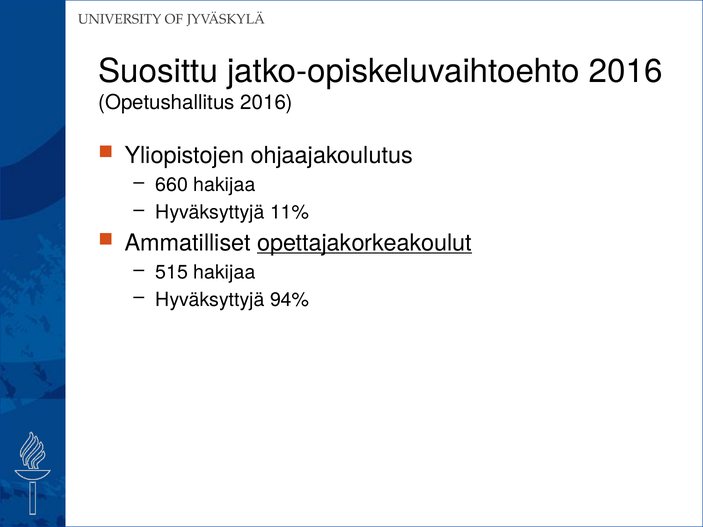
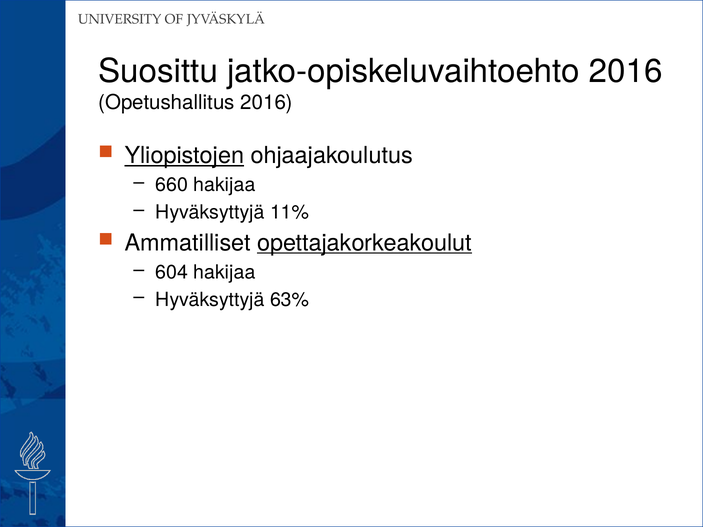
Yliopistojen underline: none -> present
515: 515 -> 604
94%: 94% -> 63%
